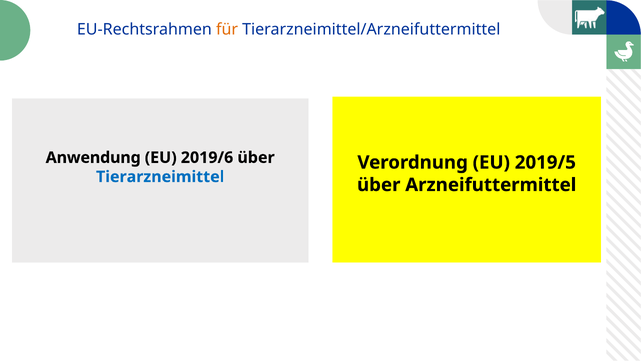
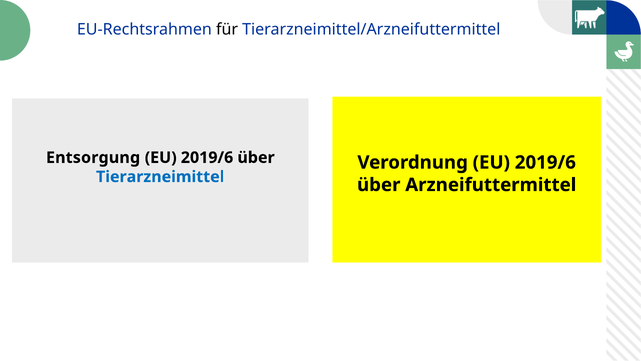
für colour: orange -> black
Anwendung: Anwendung -> Entsorgung
Verordnung EU 2019/5: 2019/5 -> 2019/6
